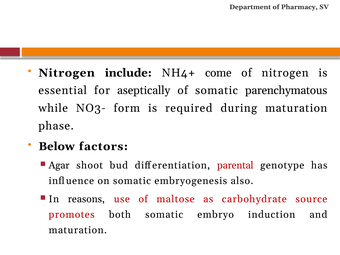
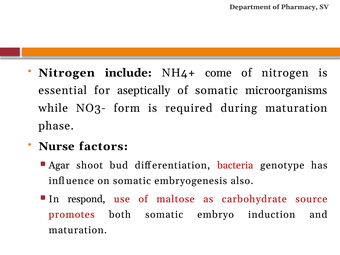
parenchymatous: parenchymatous -> microorganisms
Below: Below -> Nurse
parental: parental -> bacteria
reasons: reasons -> respond
